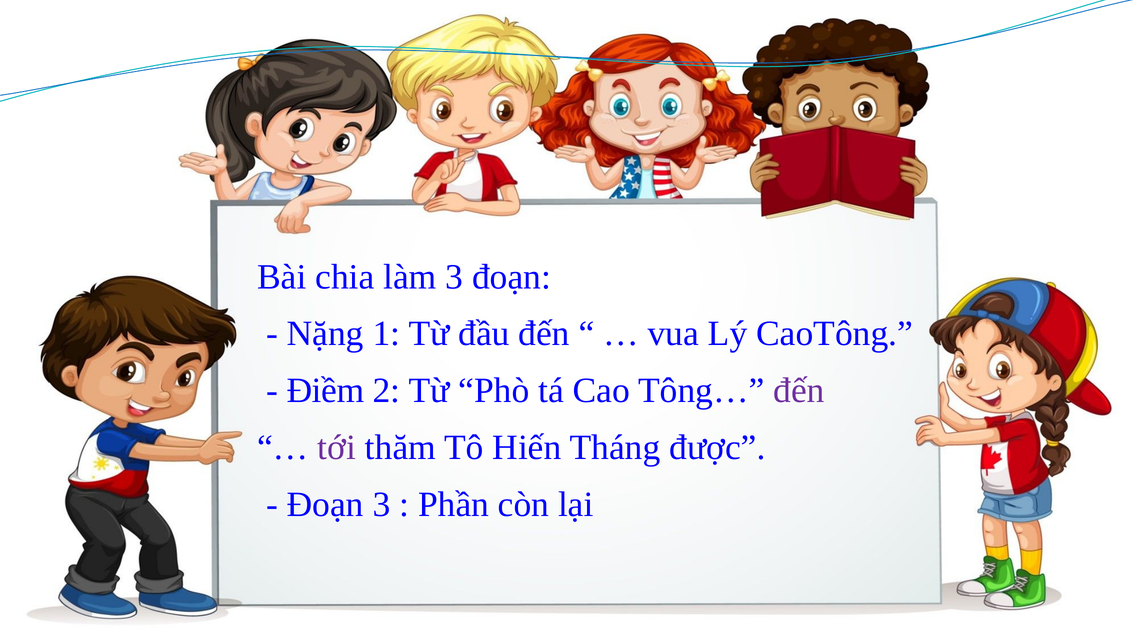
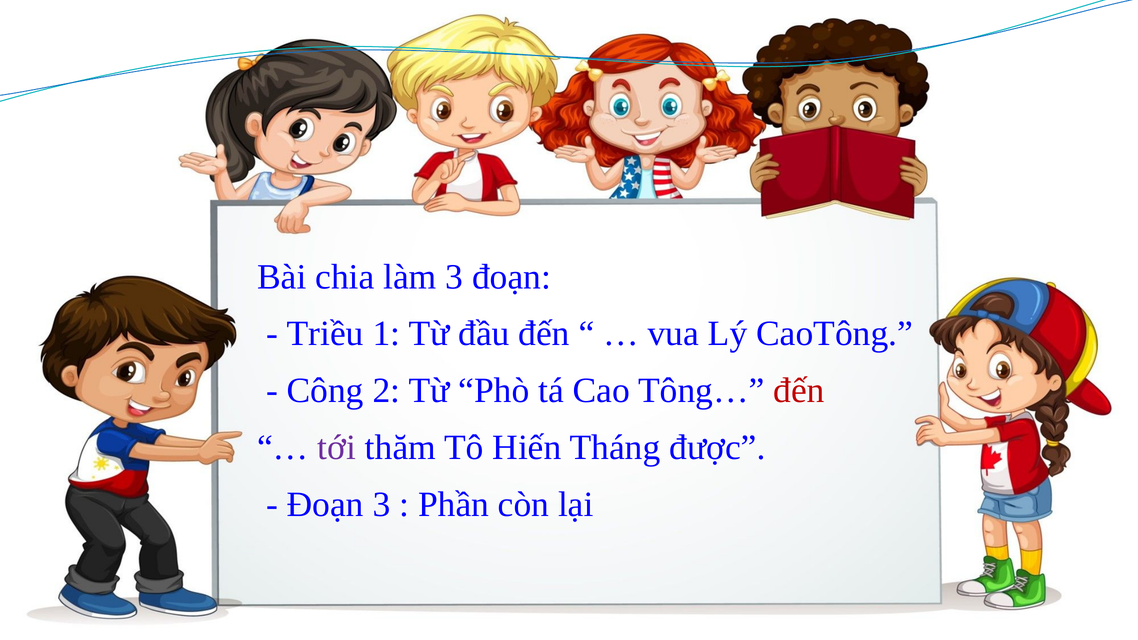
Nặng: Nặng -> Triều
Điềm: Điềm -> Công
đến at (799, 391) colour: purple -> red
